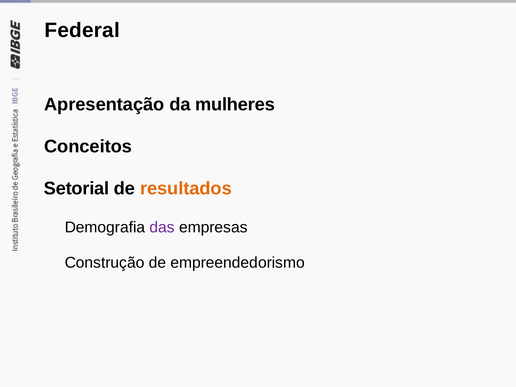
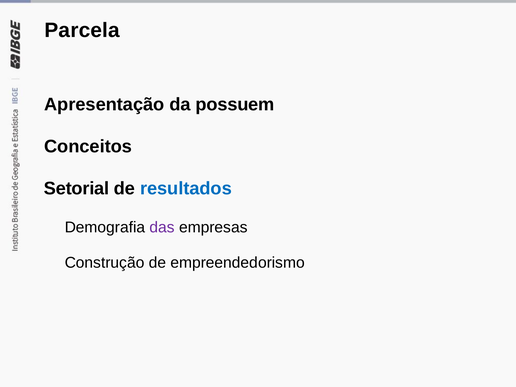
Federal: Federal -> Parcela
mulheres: mulheres -> possuem
resultados colour: orange -> blue
